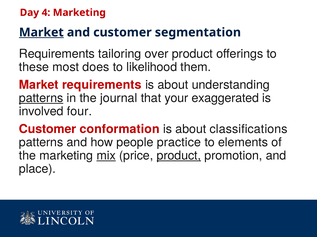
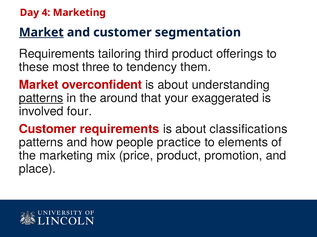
over: over -> third
does: does -> three
likelihood: likelihood -> tendency
Market requirements: requirements -> overconfident
journal: journal -> around
Customer conformation: conformation -> requirements
mix underline: present -> none
product at (179, 156) underline: present -> none
